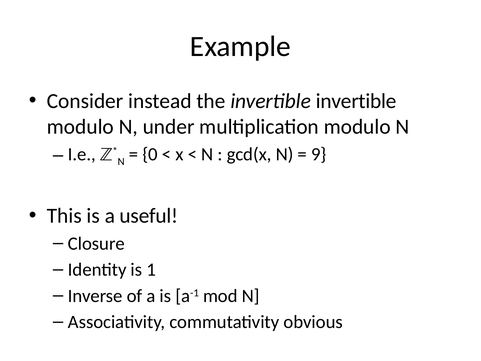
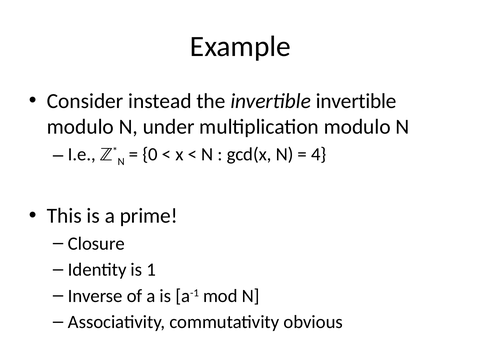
9: 9 -> 4
useful: useful -> prime
